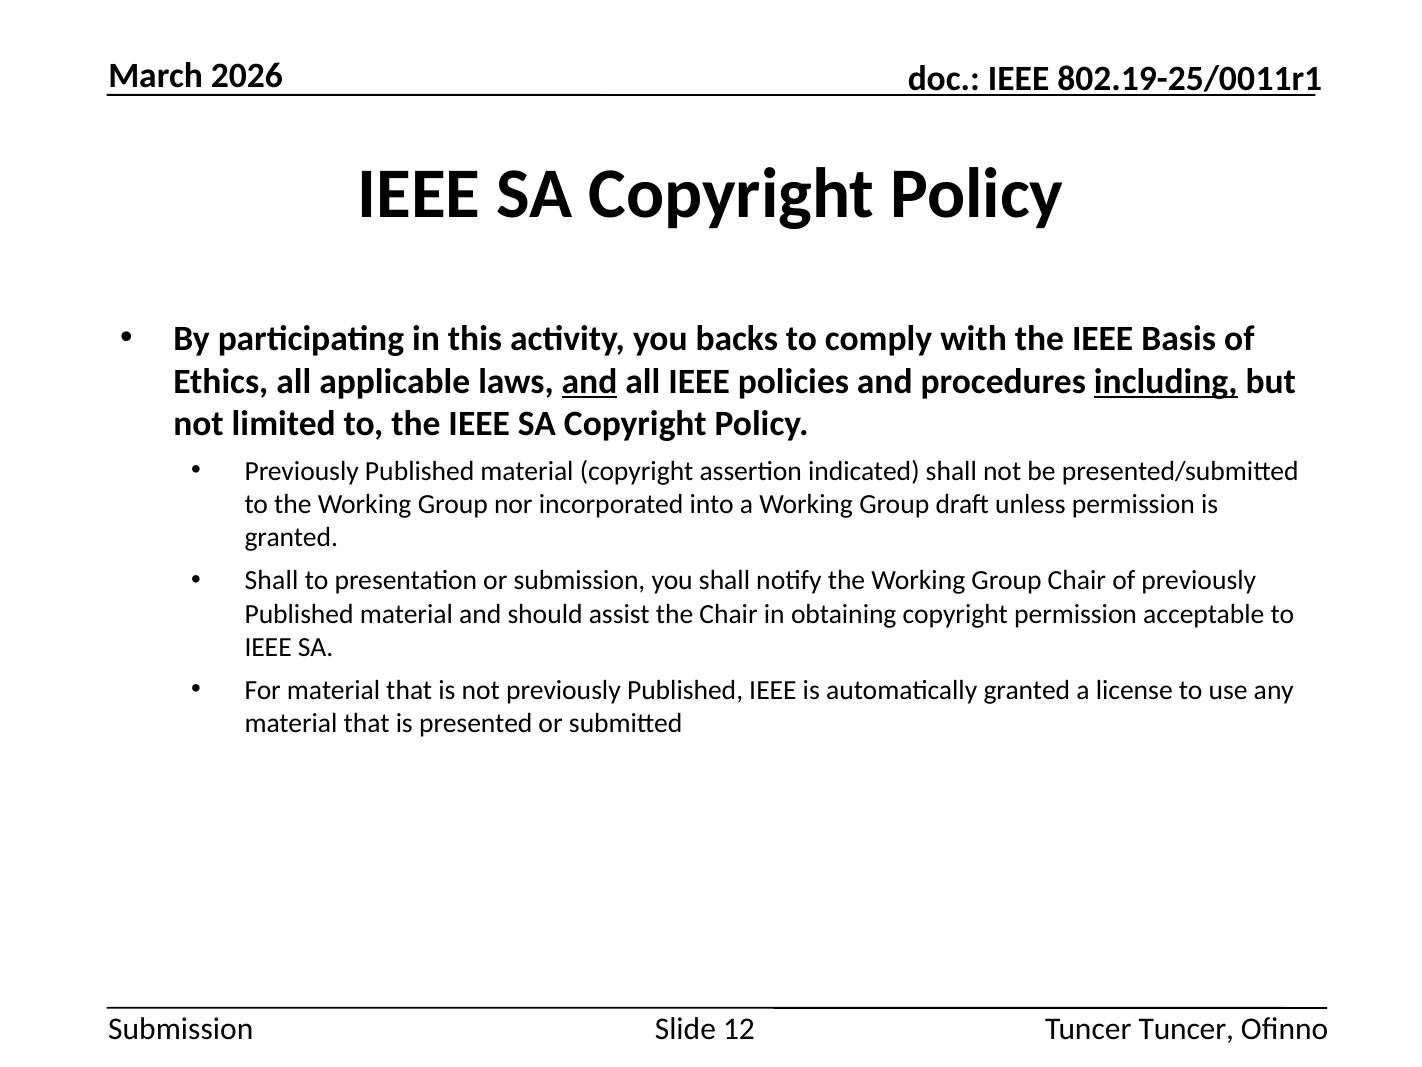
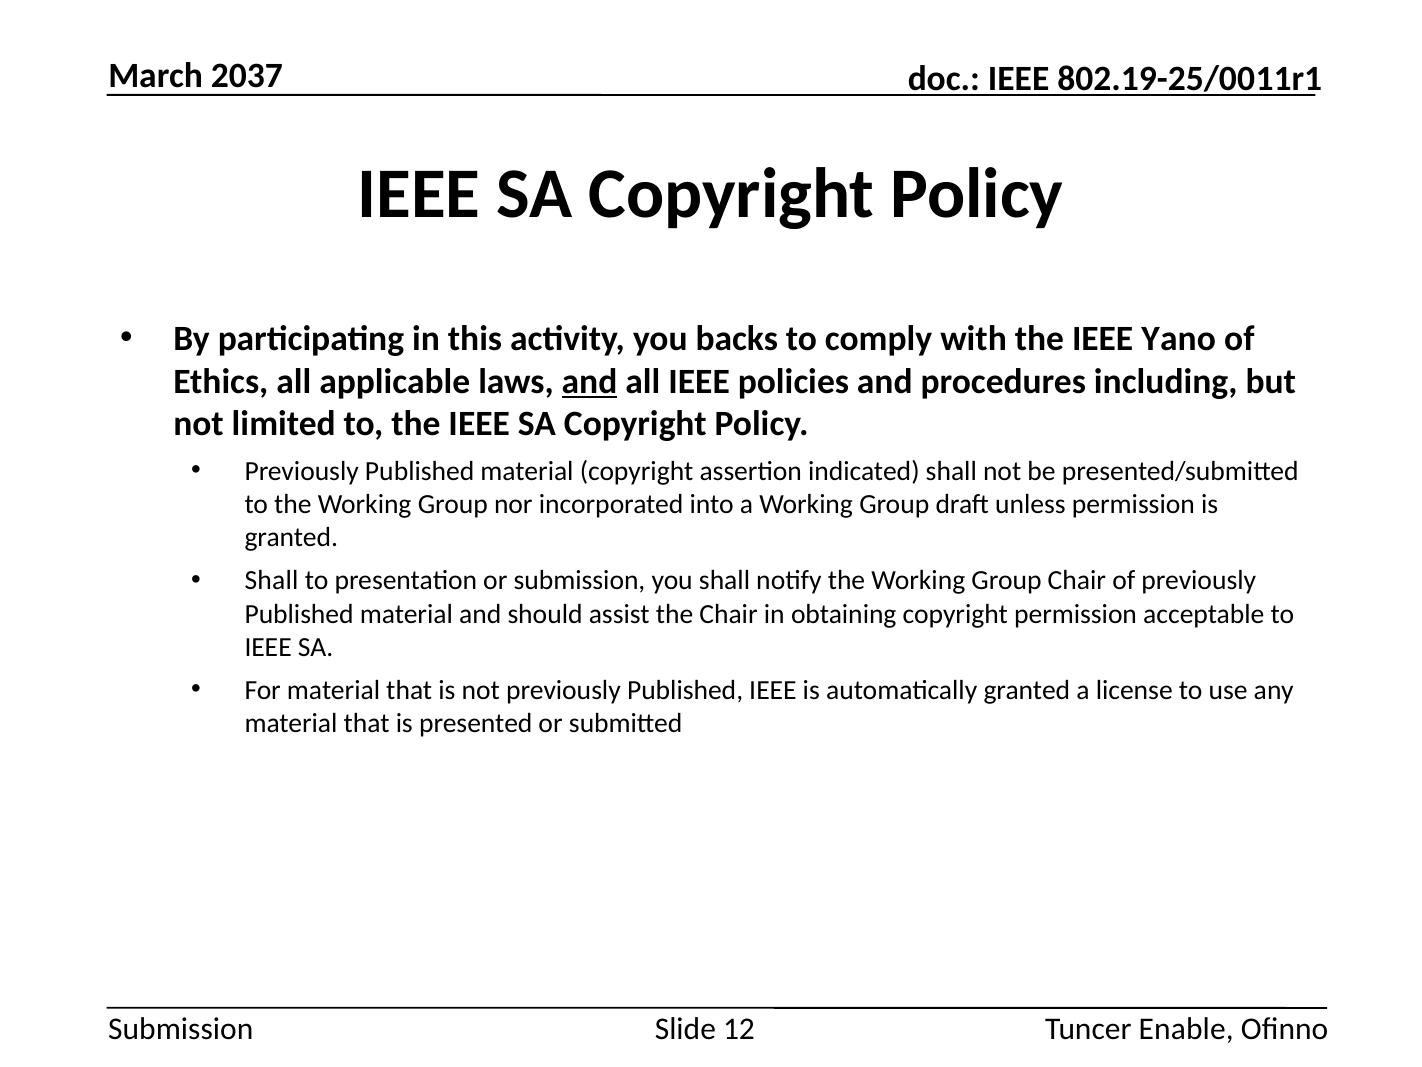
2026: 2026 -> 2037
Basis: Basis -> Yano
including underline: present -> none
Tuncer Tuncer: Tuncer -> Enable
